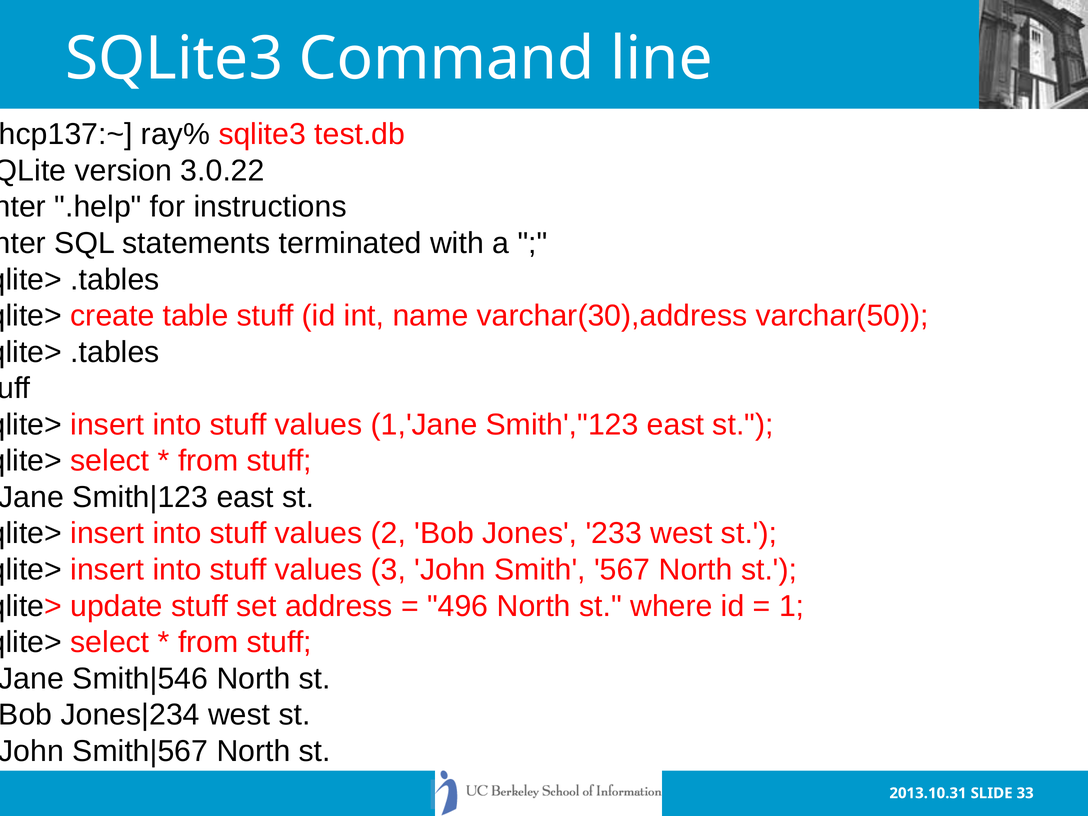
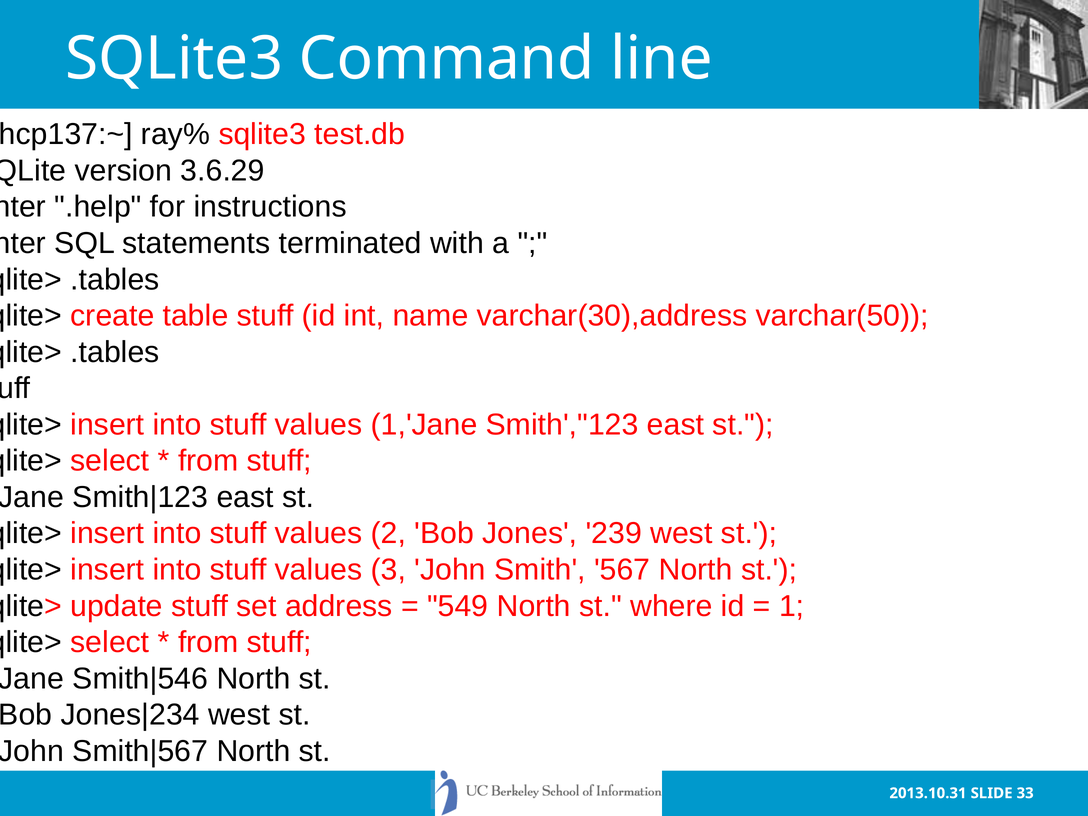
3.0.22: 3.0.22 -> 3.6.29
233: 233 -> 239
496: 496 -> 549
